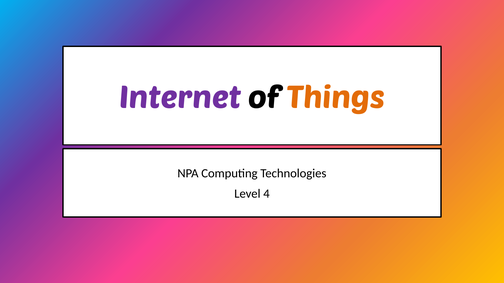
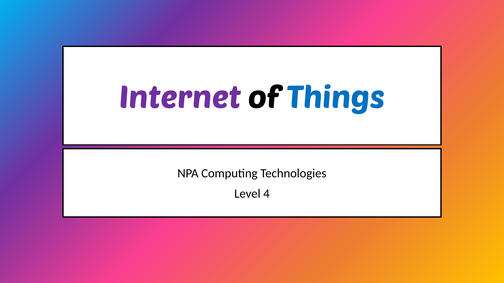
Things colour: orange -> blue
